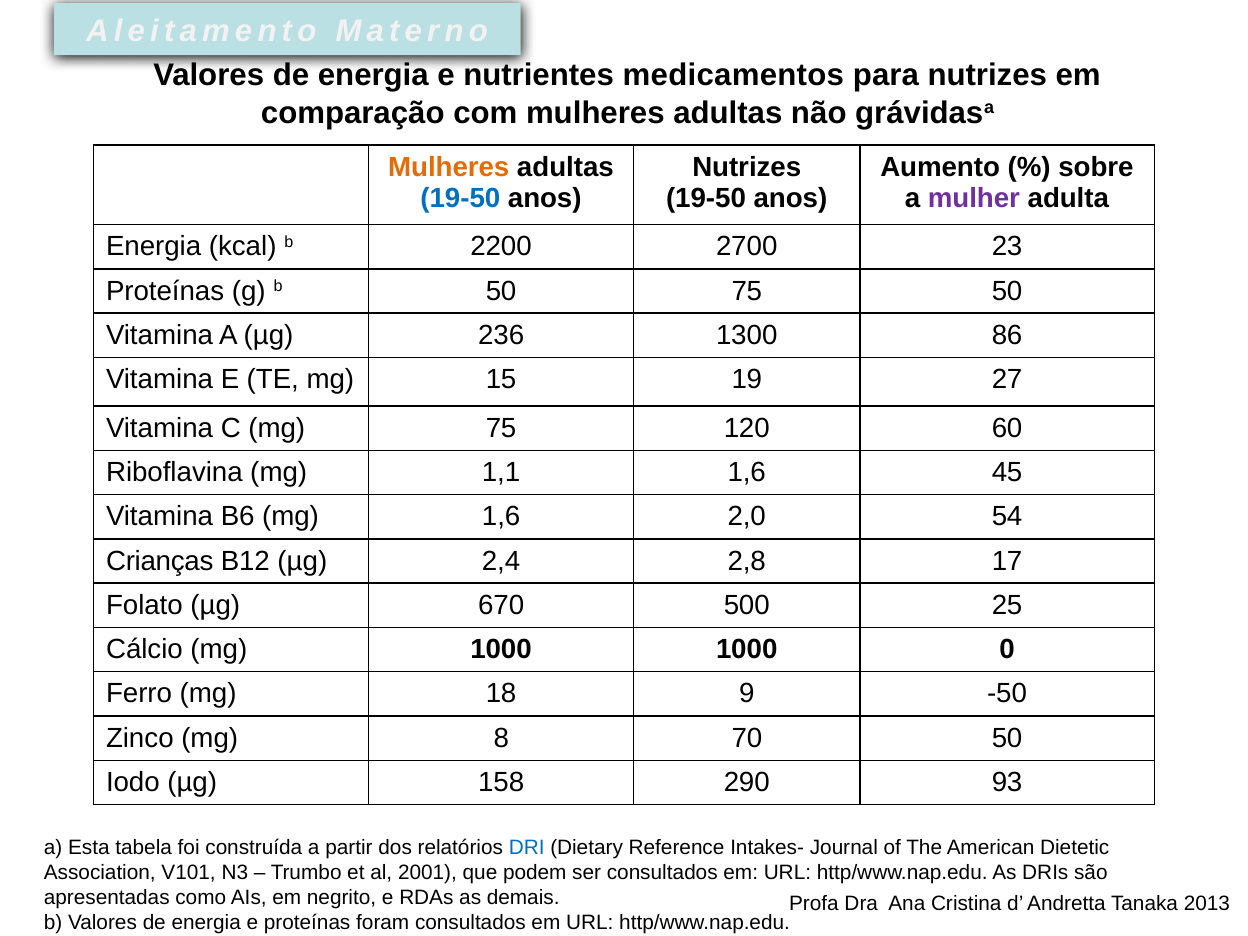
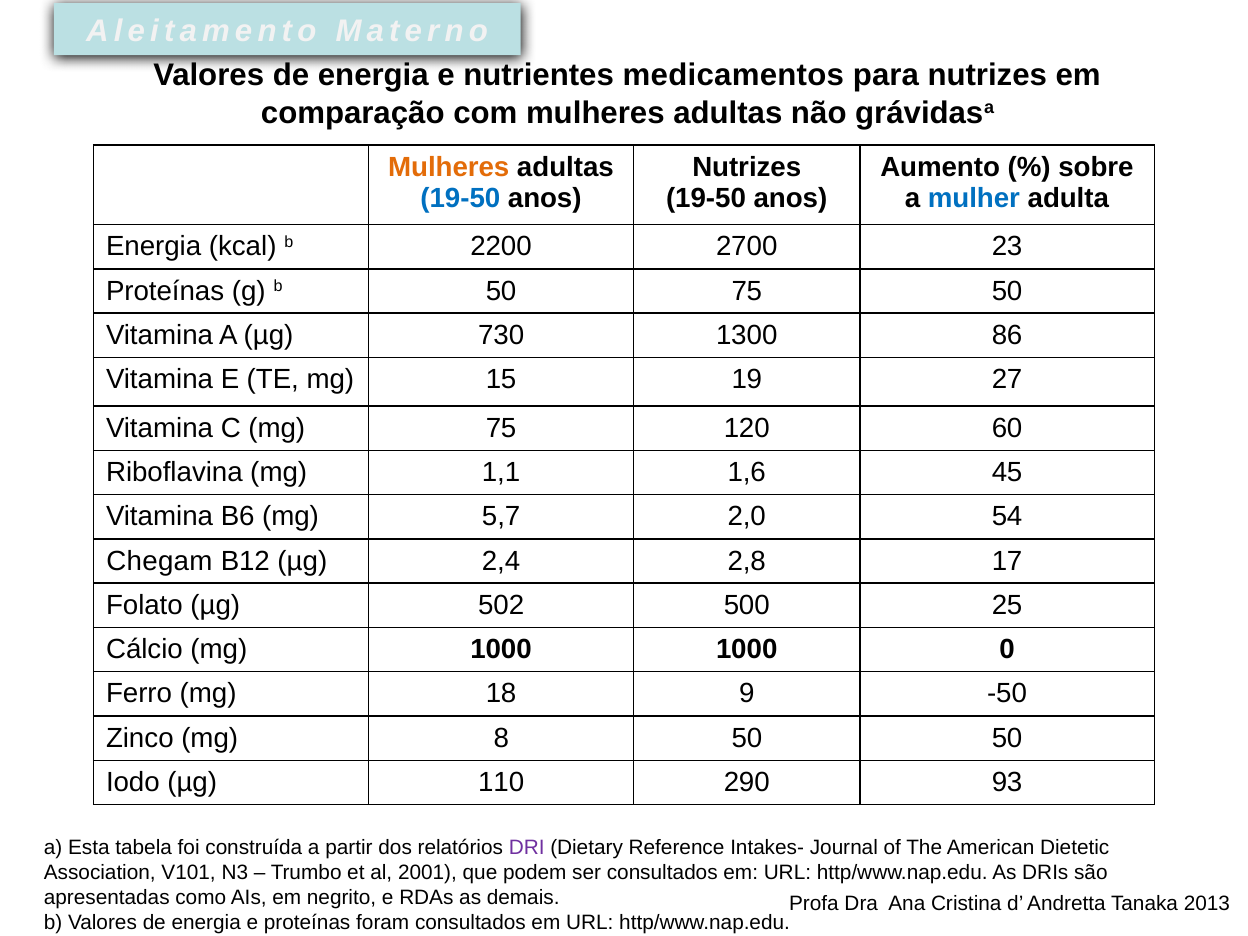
mulher colour: purple -> blue
236: 236 -> 730
mg 1,6: 1,6 -> 5,7
Crianças: Crianças -> Chegam
670: 670 -> 502
8 70: 70 -> 50
158: 158 -> 110
DRI colour: blue -> purple
